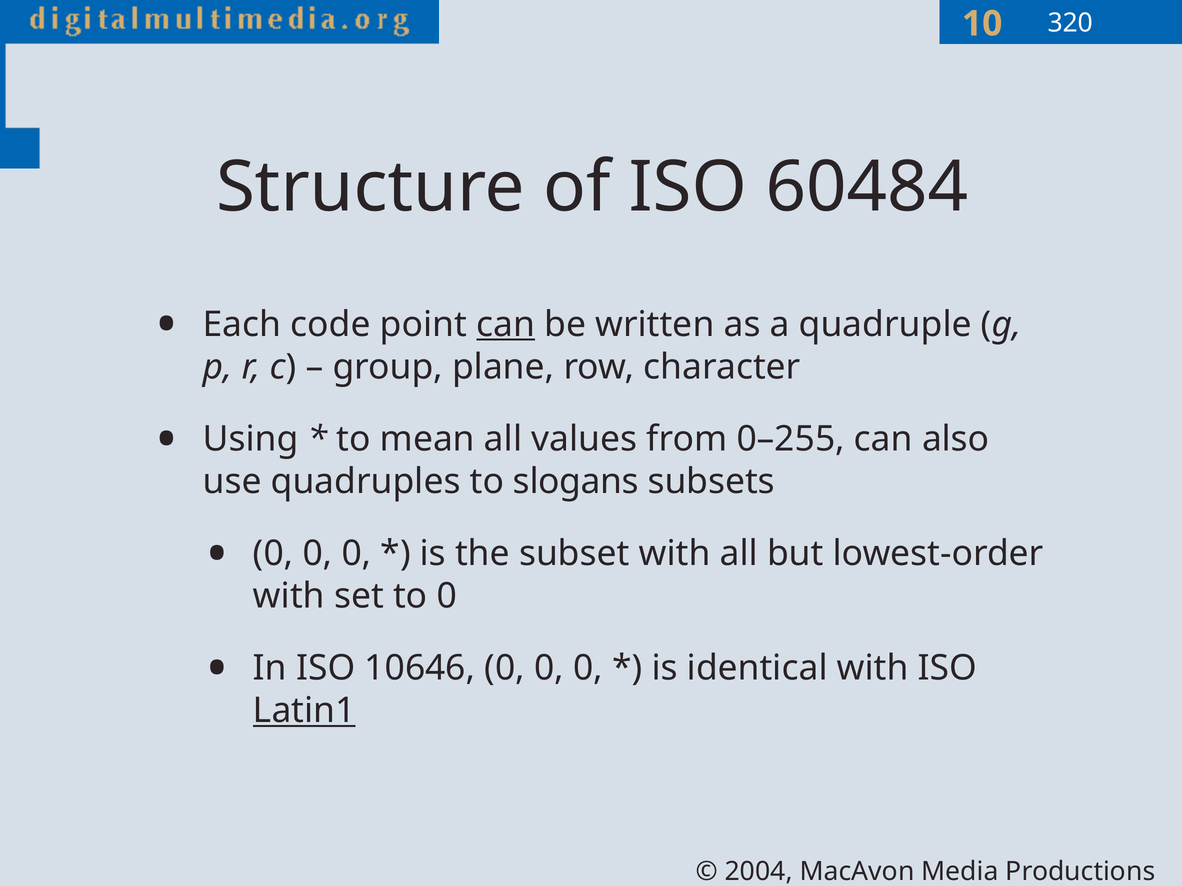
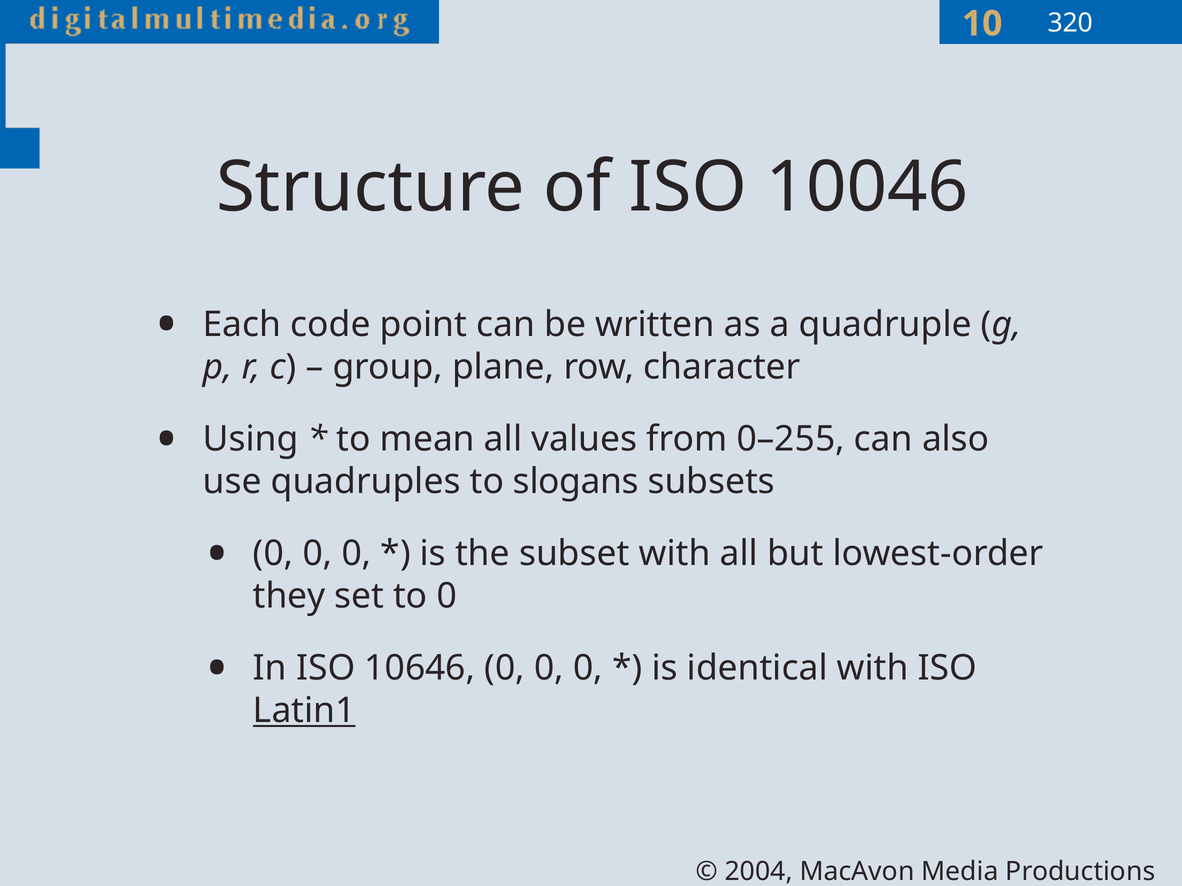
60484: 60484 -> 10046
can at (506, 325) underline: present -> none
with at (289, 597): with -> they
